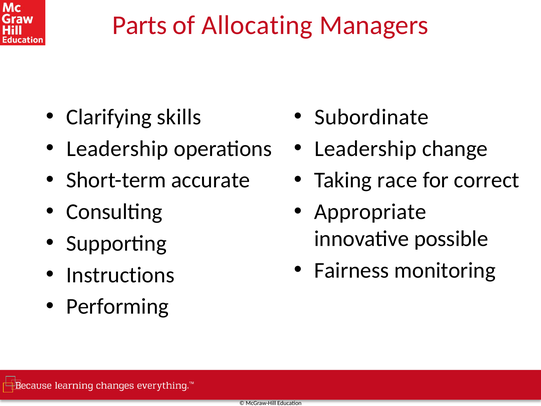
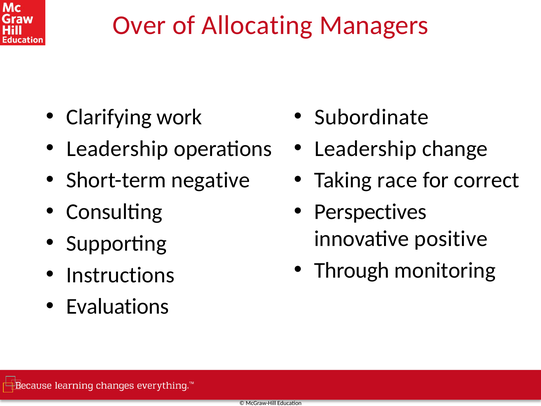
Parts: Parts -> Over
skills: skills -> work
accurate: accurate -> negative
Appropriate: Appropriate -> Perspectives
possible: possible -> positive
Fairness: Fairness -> Through
Performing: Performing -> Evaluations
